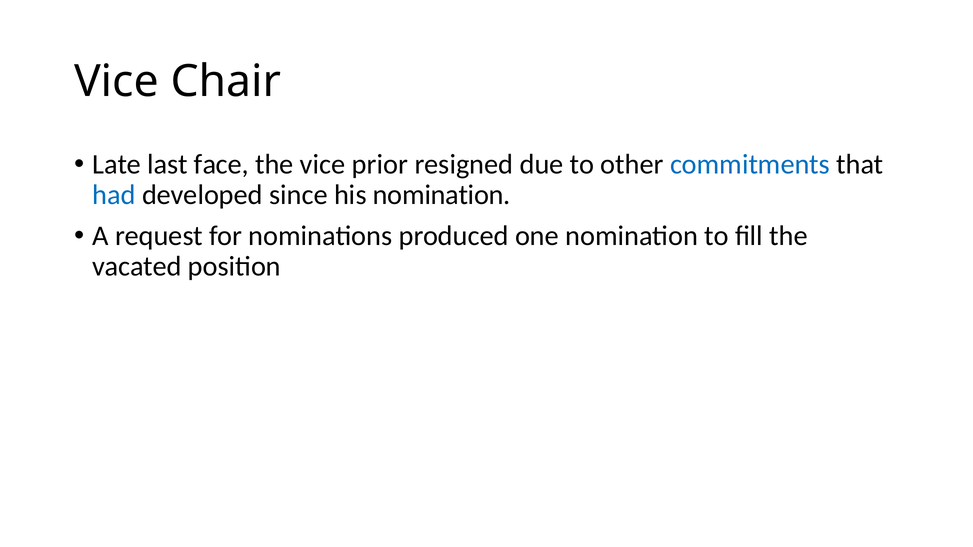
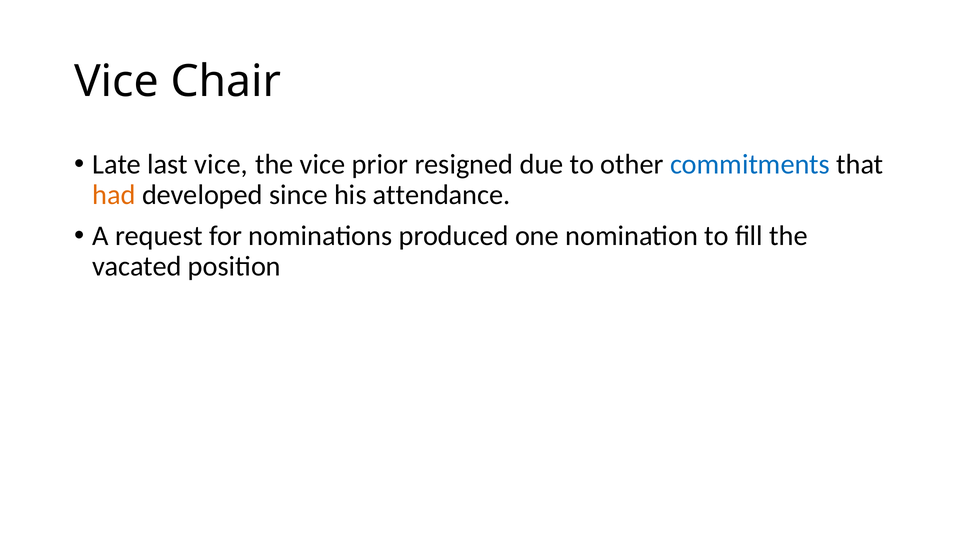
last face: face -> vice
had colour: blue -> orange
his nomination: nomination -> attendance
